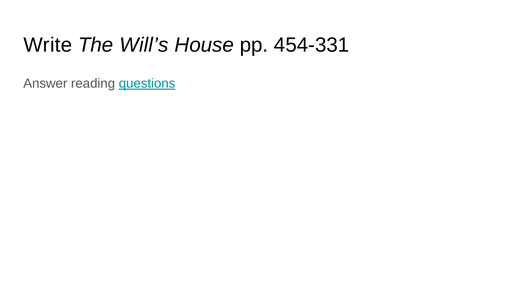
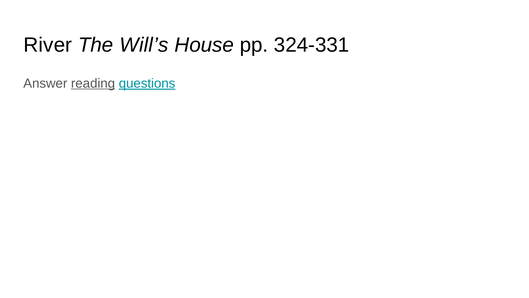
Write: Write -> River
454-331: 454-331 -> 324-331
reading underline: none -> present
